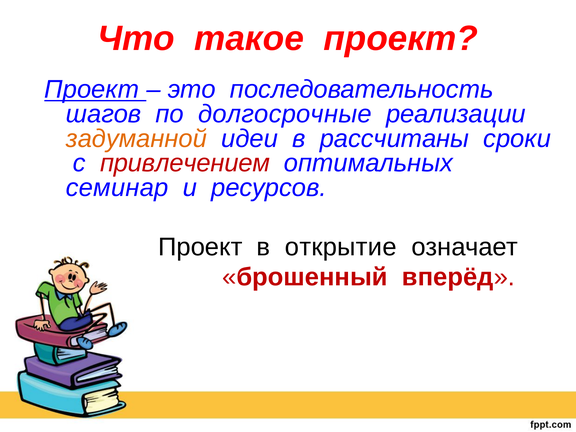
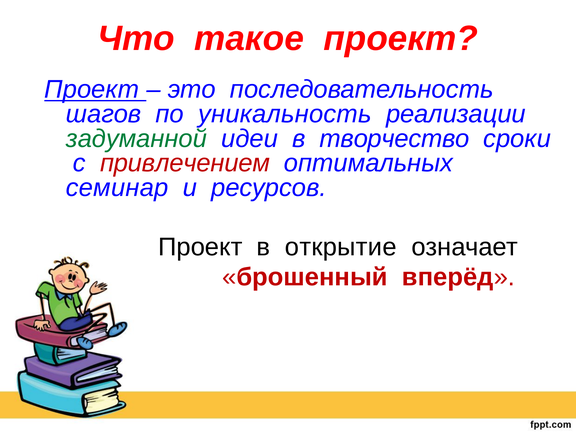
долгосрочные: долгосрочные -> уникальность
задуманной colour: orange -> green
рассчитаны: рассчитаны -> творчество
